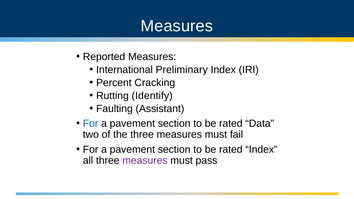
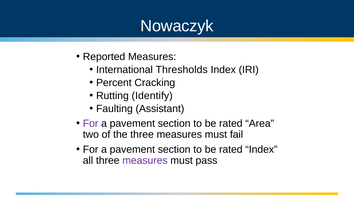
Measures at (177, 26): Measures -> Nowaczyk
Preliminary: Preliminary -> Thresholds
For at (91, 124) colour: blue -> purple
Data: Data -> Area
